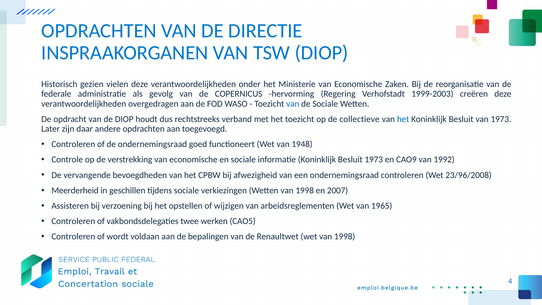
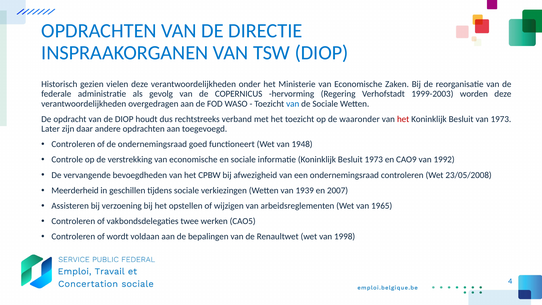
creëren: creëren -> worden
collectieve: collectieve -> waaronder
het at (403, 119) colour: blue -> red
23/96/2008: 23/96/2008 -> 23/05/2008
Wetten van 1998: 1998 -> 1939
